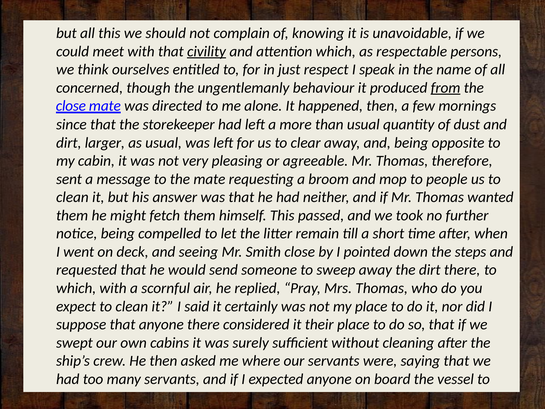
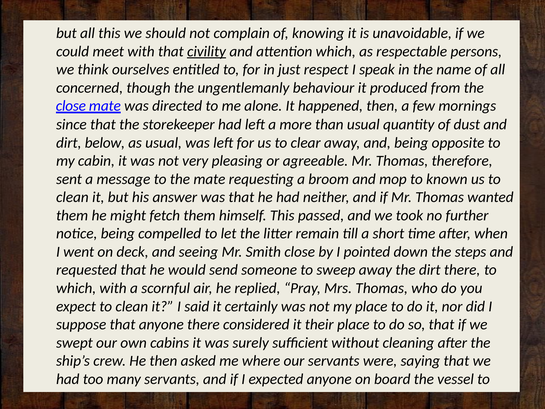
from underline: present -> none
larger: larger -> below
people: people -> known
